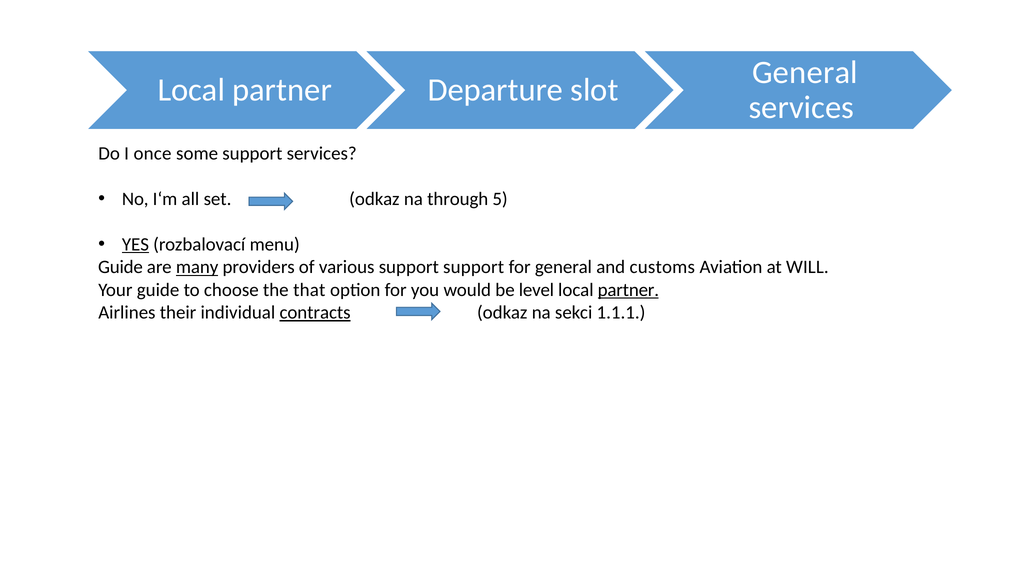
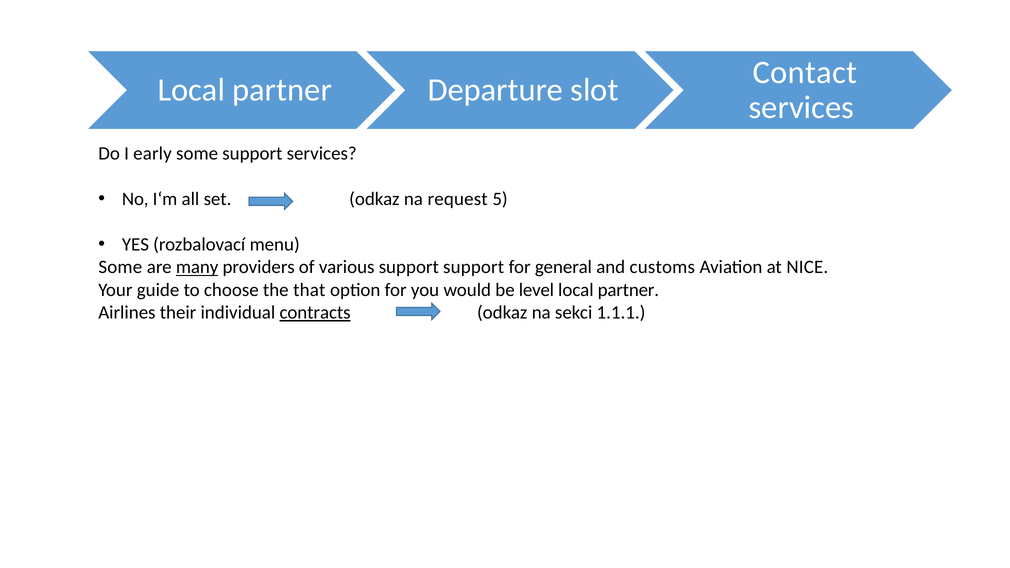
General at (805, 72): General -> Contact
once: once -> early
through: through -> request
YES underline: present -> none
Guide at (121, 267): Guide -> Some
WILL: WILL -> NICE
partner at (628, 290) underline: present -> none
